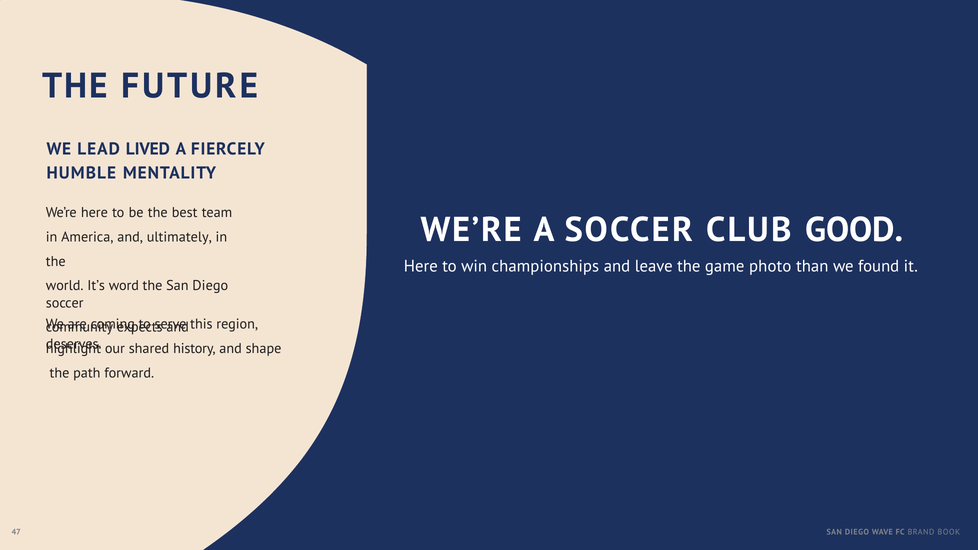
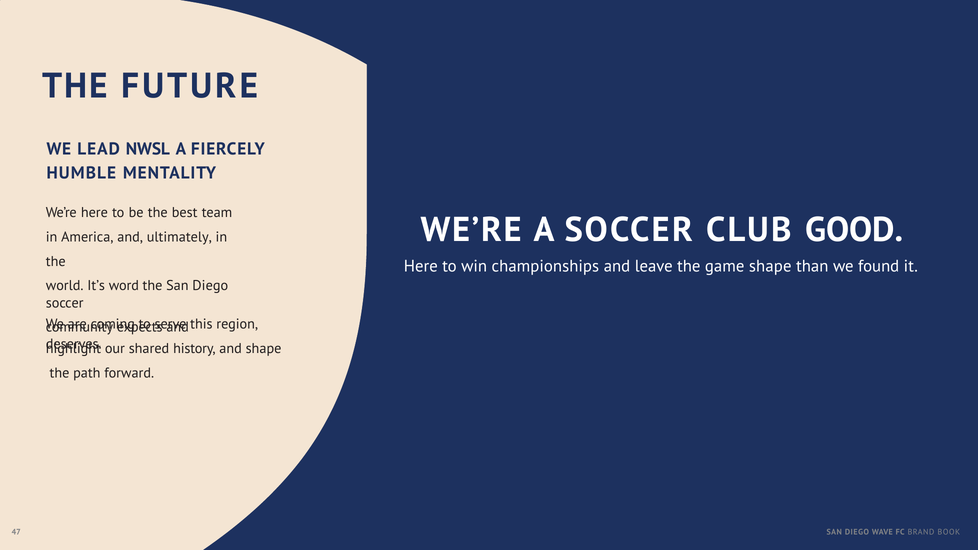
LIVED: LIVED -> NWSL
game photo: photo -> shape
